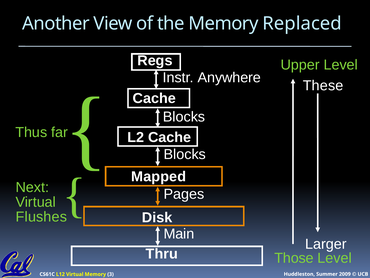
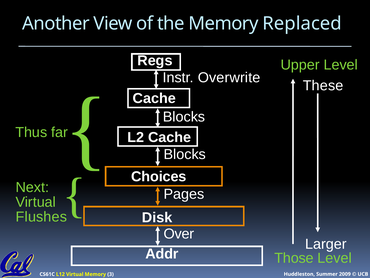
Anywhere: Anywhere -> Overwrite
Mapped: Mapped -> Choices
Main: Main -> Over
Thru: Thru -> Addr
